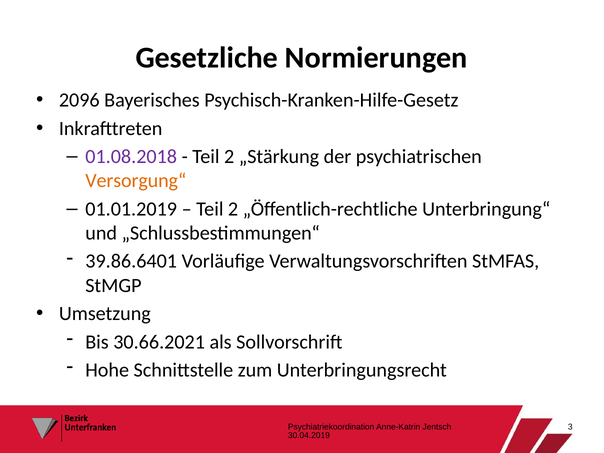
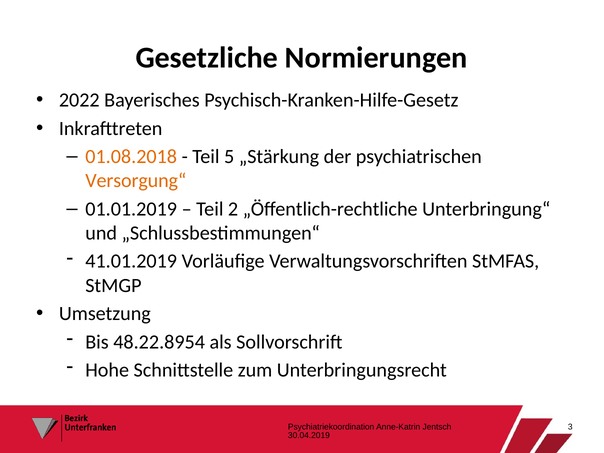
2096: 2096 -> 2022
01.08.2018 colour: purple -> orange
2 at (229, 157): 2 -> 5
39.86.6401: 39.86.6401 -> 41.01.2019
30.66.2021: 30.66.2021 -> 48.22.8954
